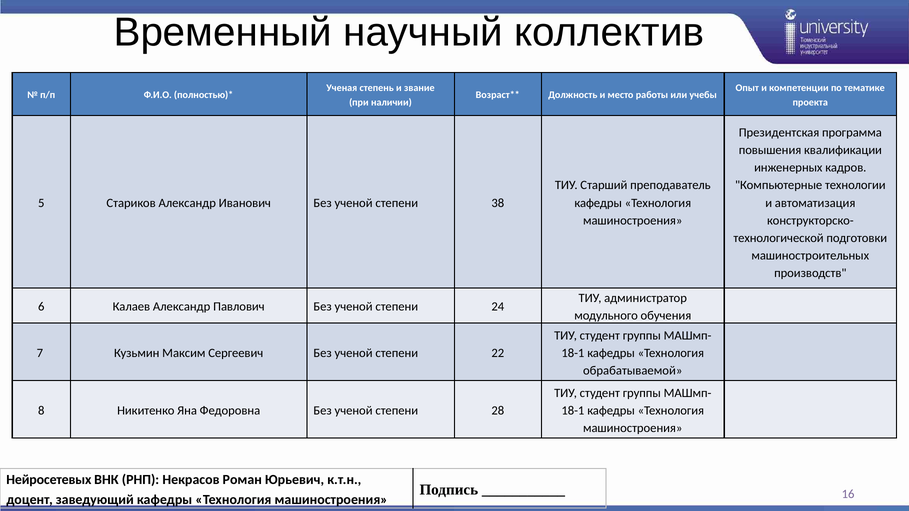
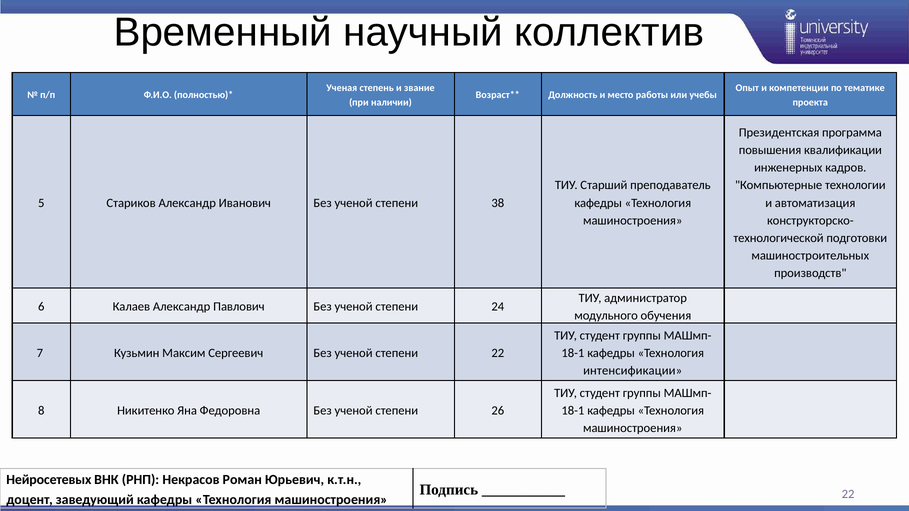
обрабатываемой: обрабатываемой -> интенсификации
28: 28 -> 26
16 at (848, 495): 16 -> 22
